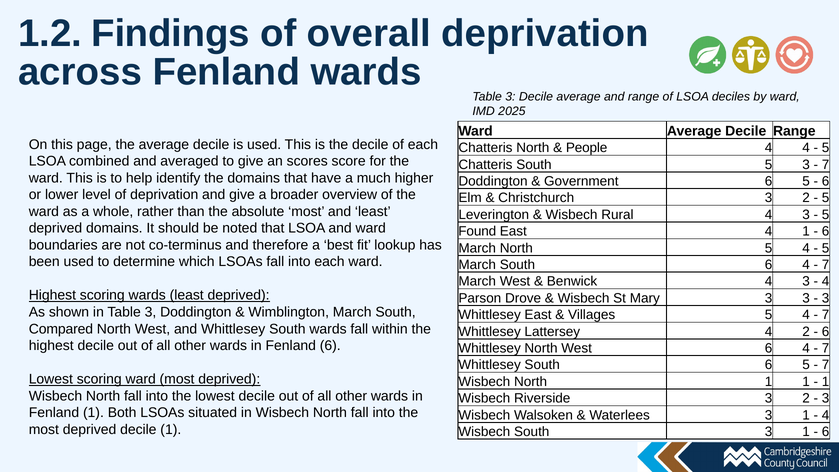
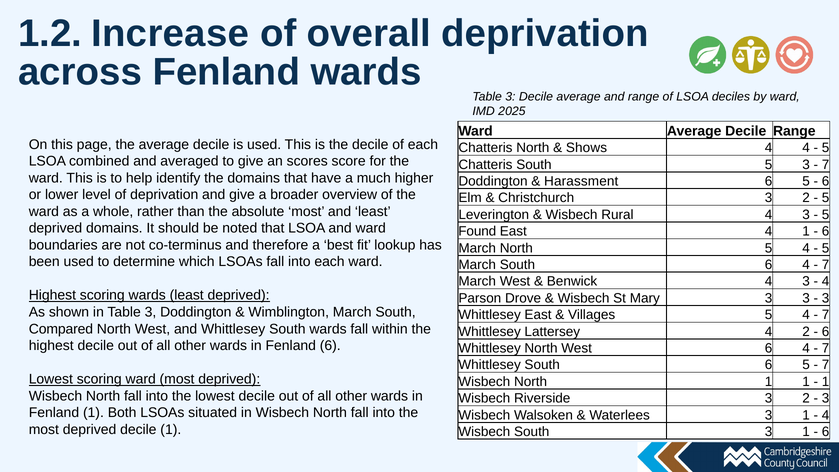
Findings: Findings -> Increase
People: People -> Shows
Government: Government -> Harassment
